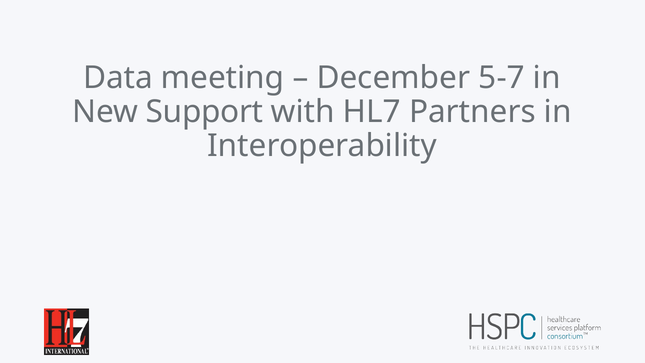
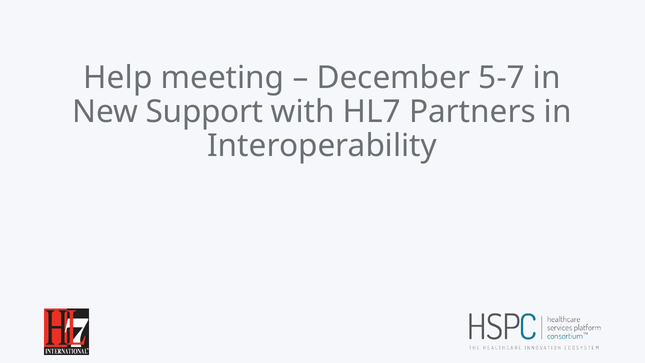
Data: Data -> Help
